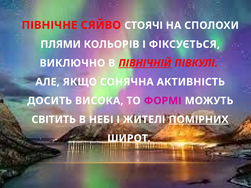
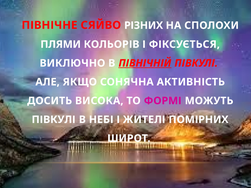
СТОЯЧІ: СТОЯЧІ -> РІЗНИХ
СВІТИТЬ at (54, 120): СВІТИТЬ -> ПІВКУЛІ
ПОМІРНИХ underline: present -> none
